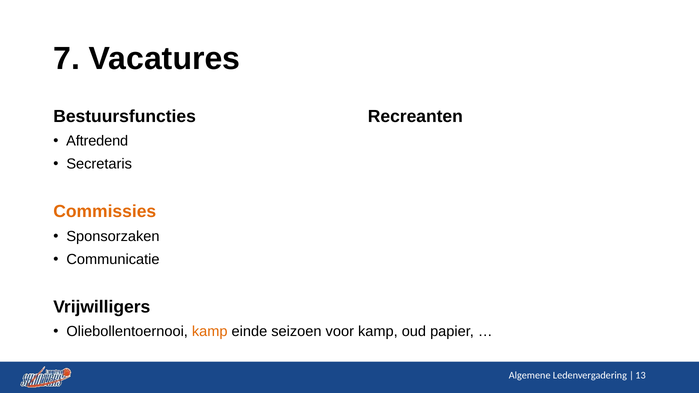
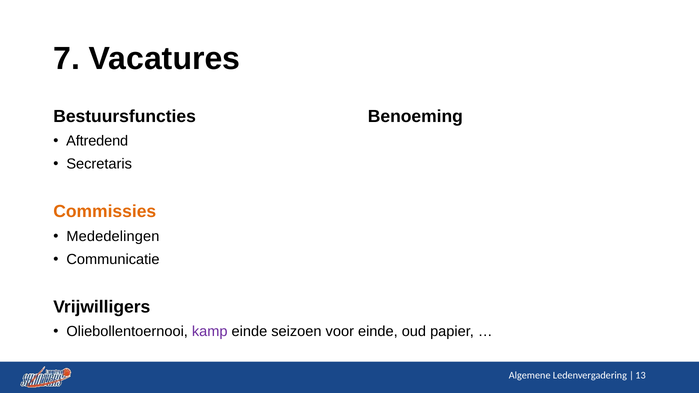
Recreanten: Recreanten -> Benoeming
Sponsorzaken: Sponsorzaken -> Mededelingen
kamp at (210, 332) colour: orange -> purple
voor kamp: kamp -> einde
